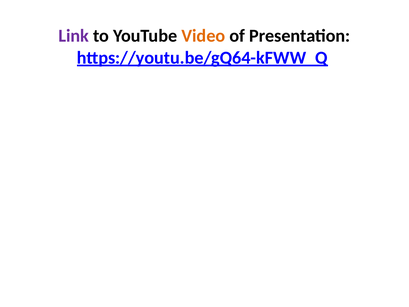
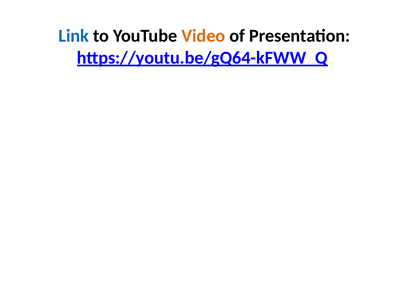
Link colour: purple -> blue
